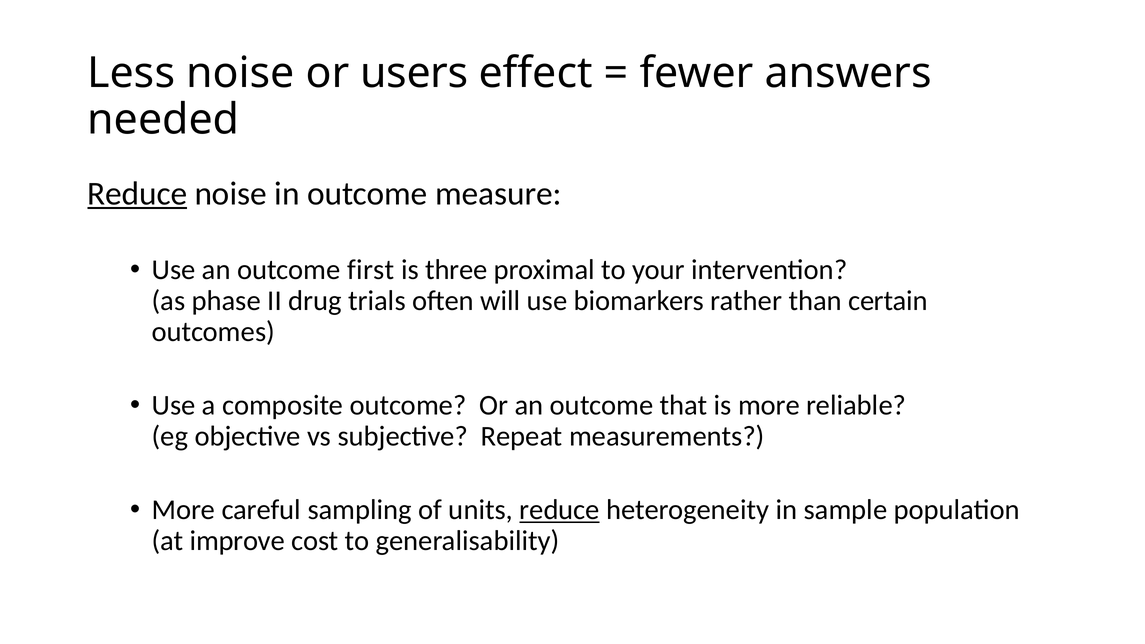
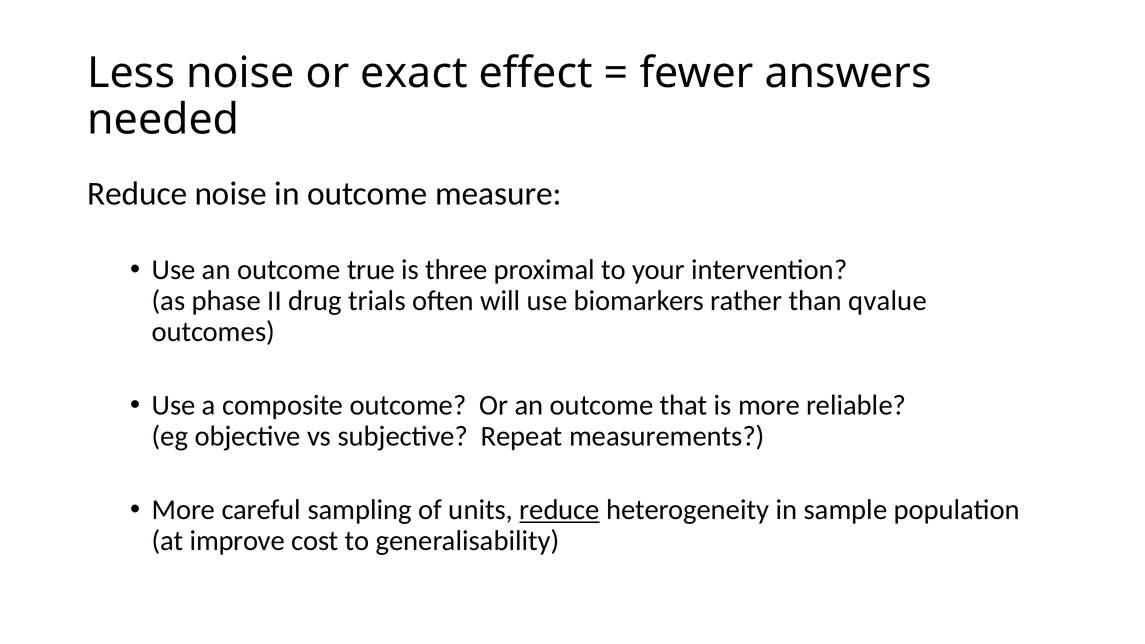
users: users -> exact
Reduce at (137, 194) underline: present -> none
first: first -> true
certain: certain -> qvalue
